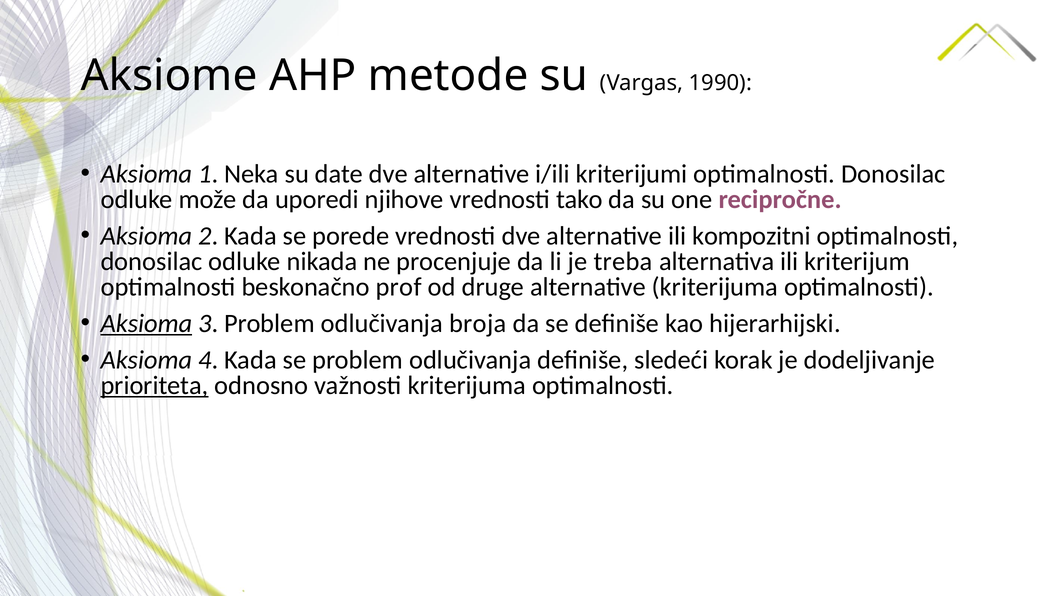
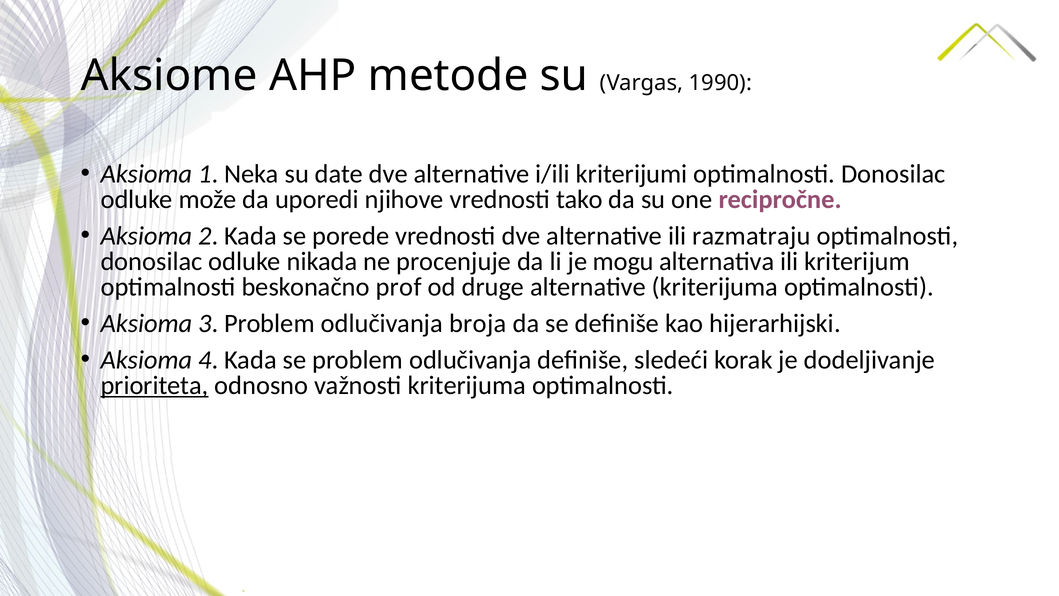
kompozitni: kompozitni -> razmatraju
treba: treba -> mogu
Aksioma at (146, 323) underline: present -> none
